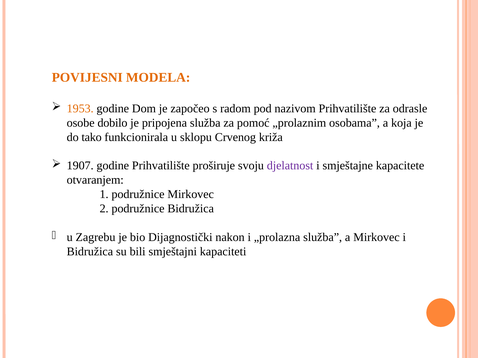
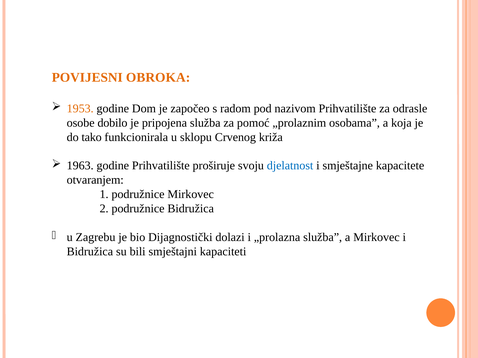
MODELA: MODELA -> OBROKA
1907: 1907 -> 1963
djelatnost colour: purple -> blue
nakon: nakon -> dolazi
